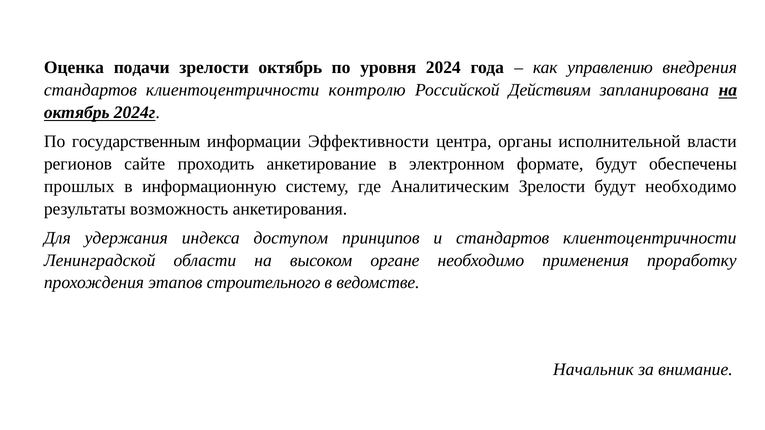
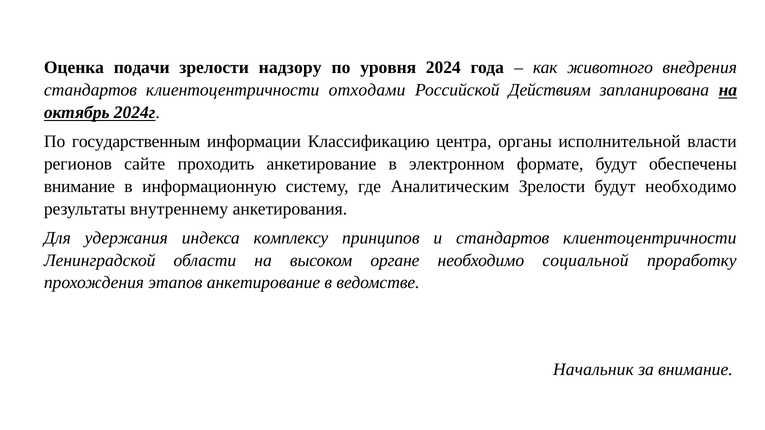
зрелости октябрь: октябрь -> надзору
управлению: управлению -> животного
контролю: контролю -> отходами
Эффективности: Эффективности -> Классификацию
прошлых at (79, 187): прошлых -> внимание
возможность: возможность -> внутреннему
доступом: доступом -> комплексу
применения: применения -> социальной
этапов строительного: строительного -> анкетирование
